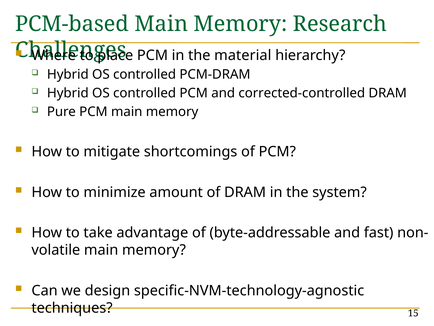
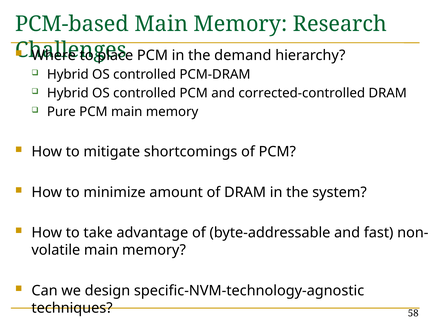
material: material -> demand
15: 15 -> 58
